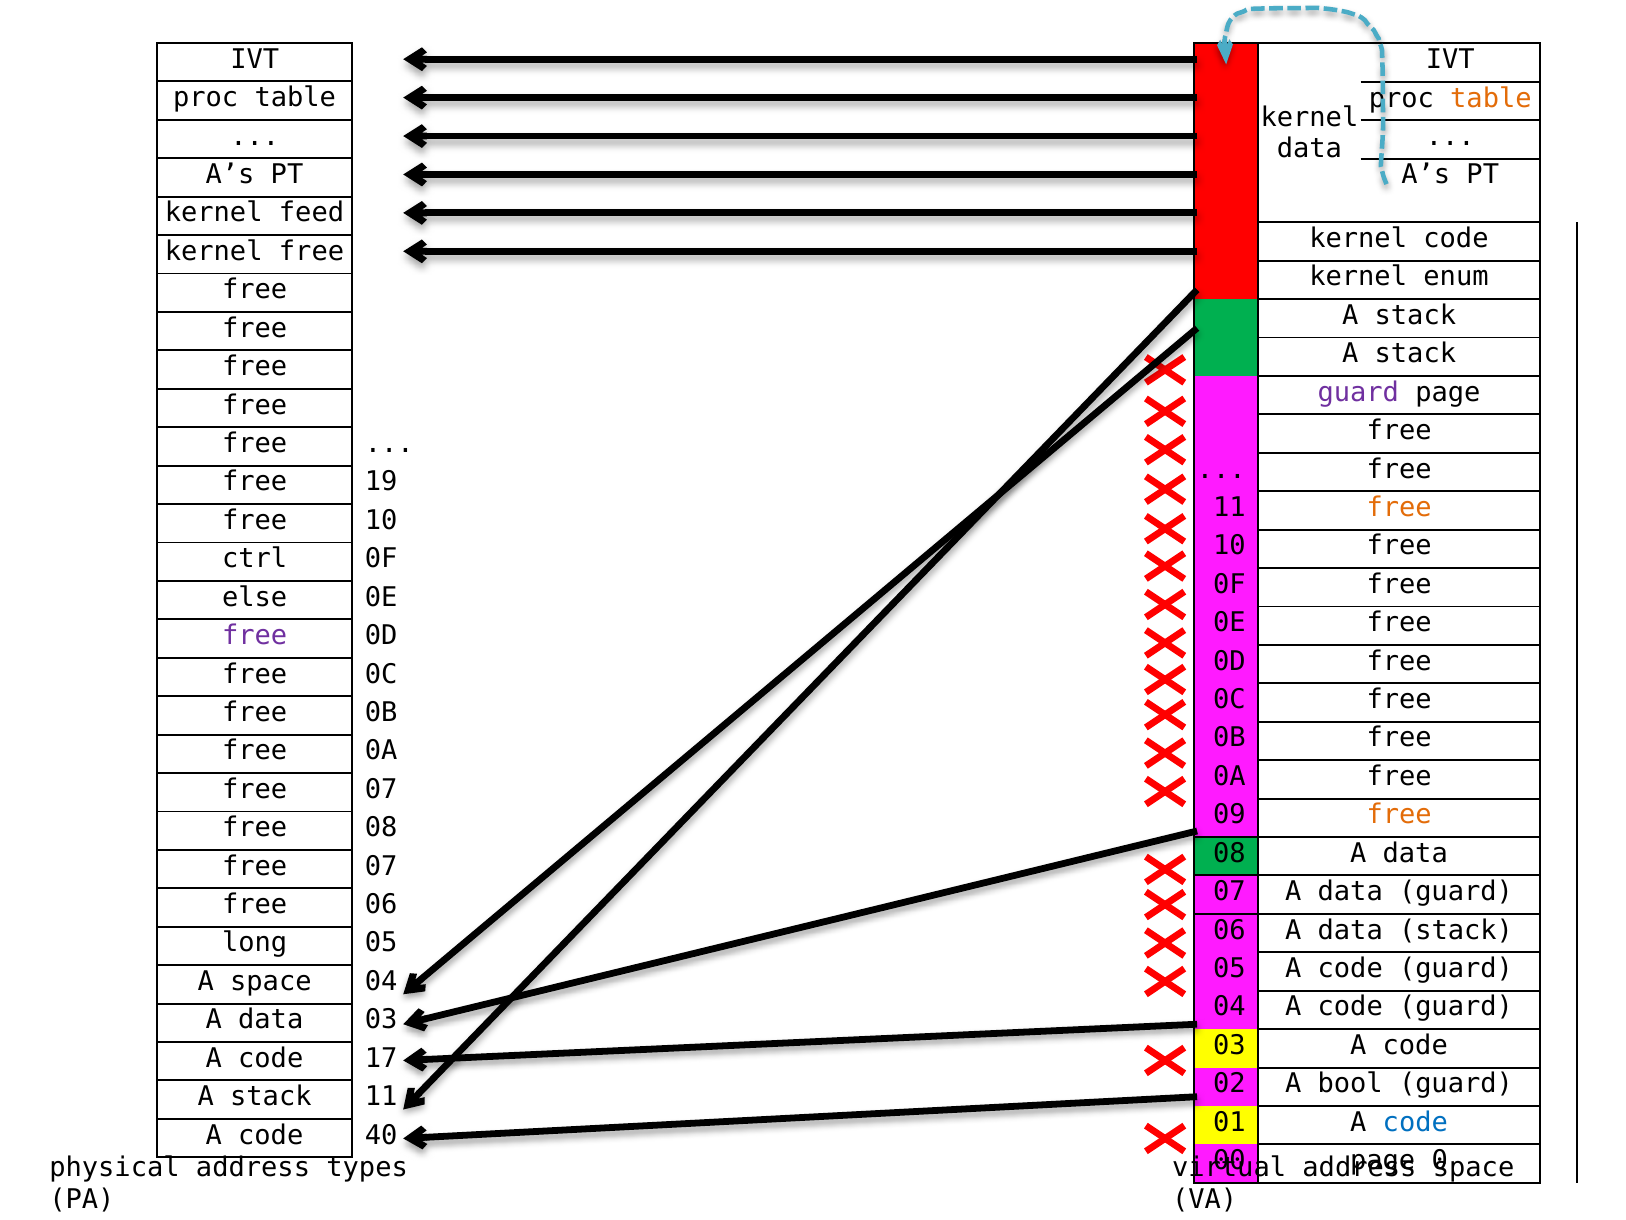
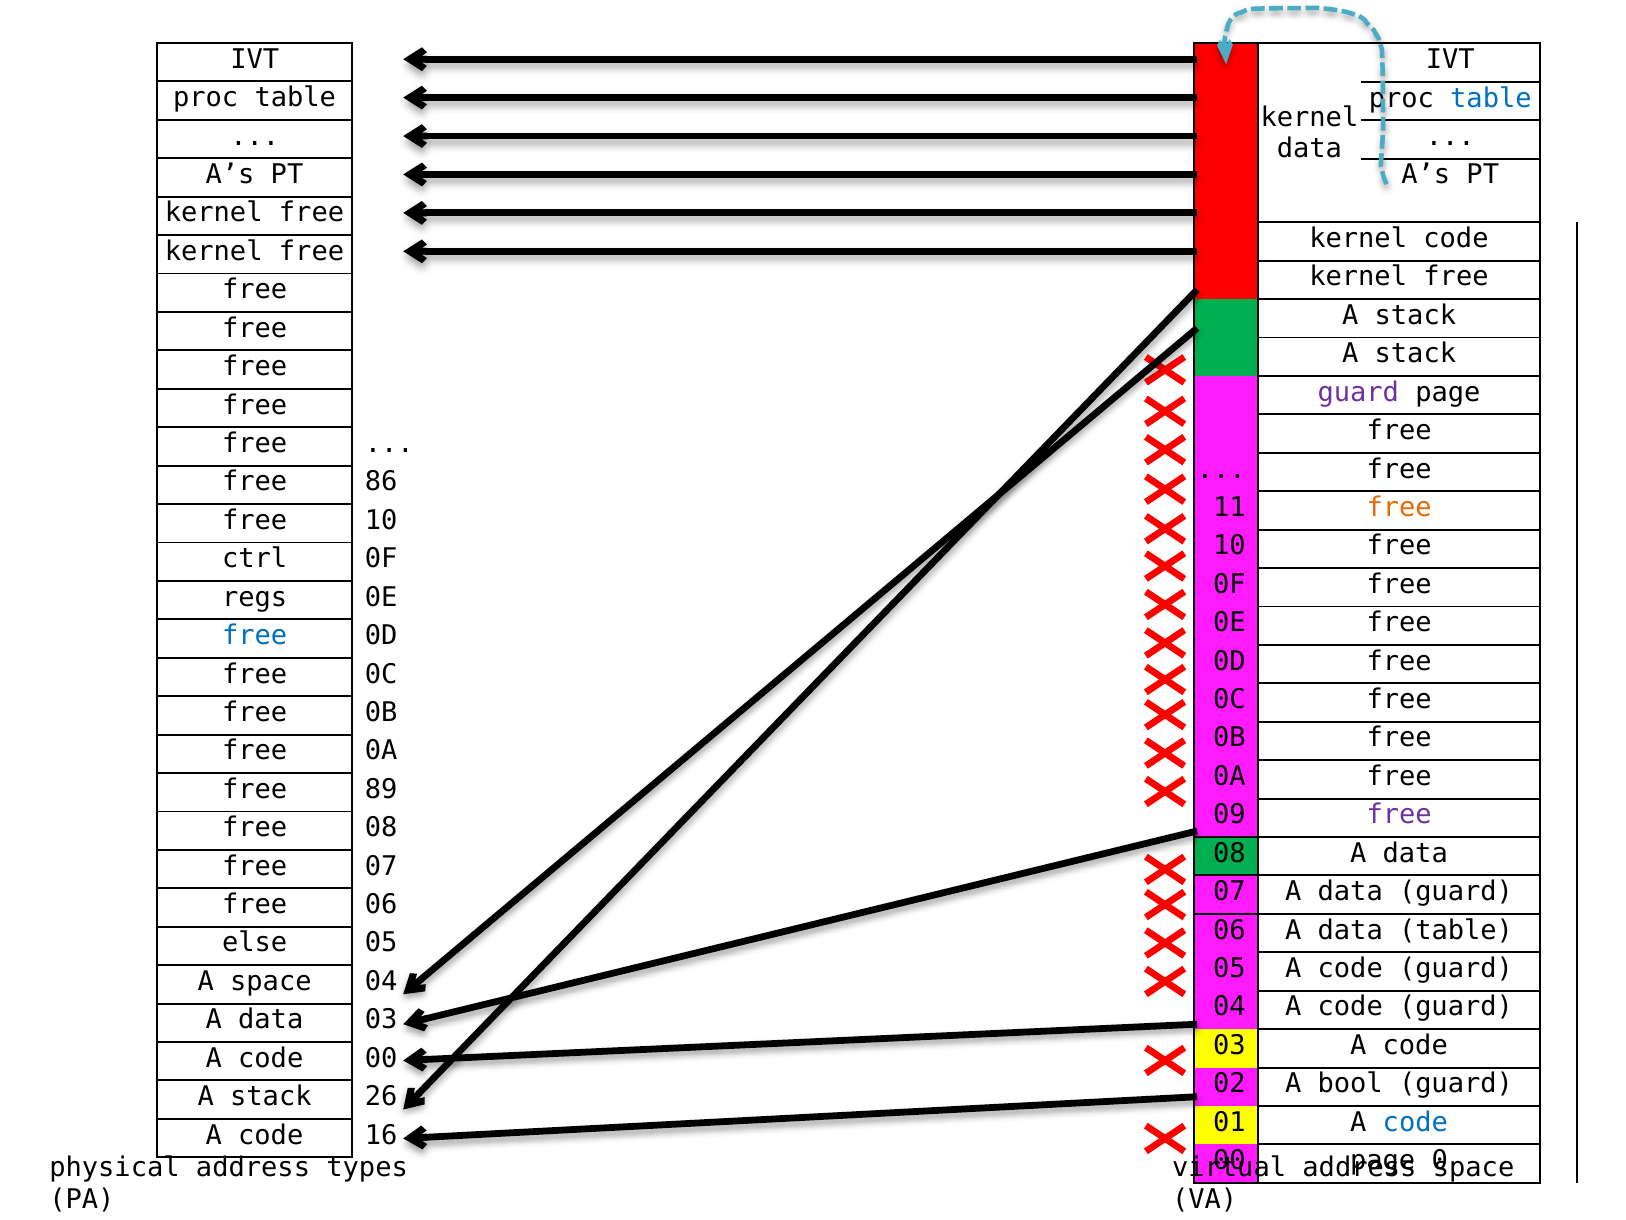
table at (1491, 98) colour: orange -> blue
feed at (312, 213): feed -> free
enum at (1456, 277): enum -> free
19: 19 -> 86
else: else -> regs
free at (255, 635) colour: purple -> blue
07 at (381, 789): 07 -> 89
free at (1399, 815) colour: orange -> purple
data stack: stack -> table
long: long -> else
17 at (381, 1058): 17 -> 00
stack 11: 11 -> 26
40: 40 -> 16
